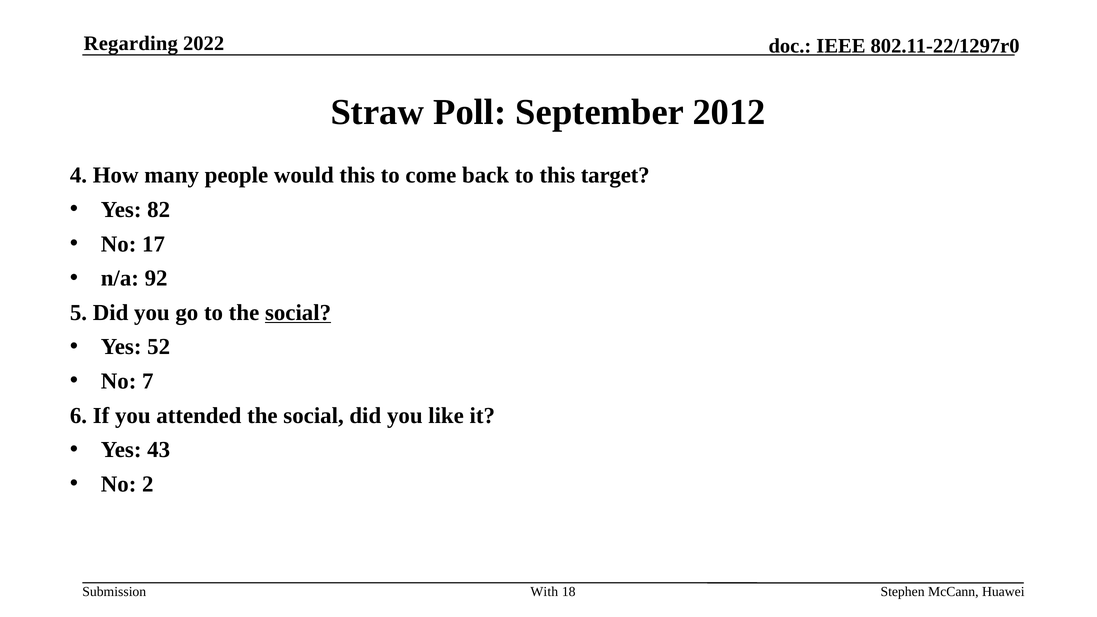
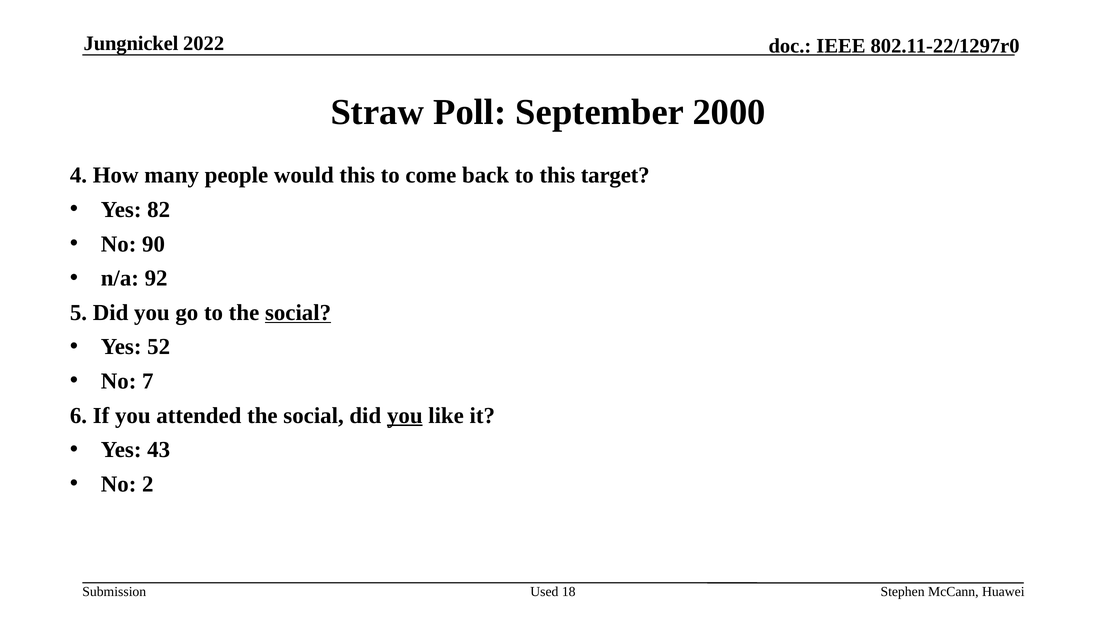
Regarding: Regarding -> Jungnickel
2012: 2012 -> 2000
17: 17 -> 90
you at (405, 416) underline: none -> present
With: With -> Used
